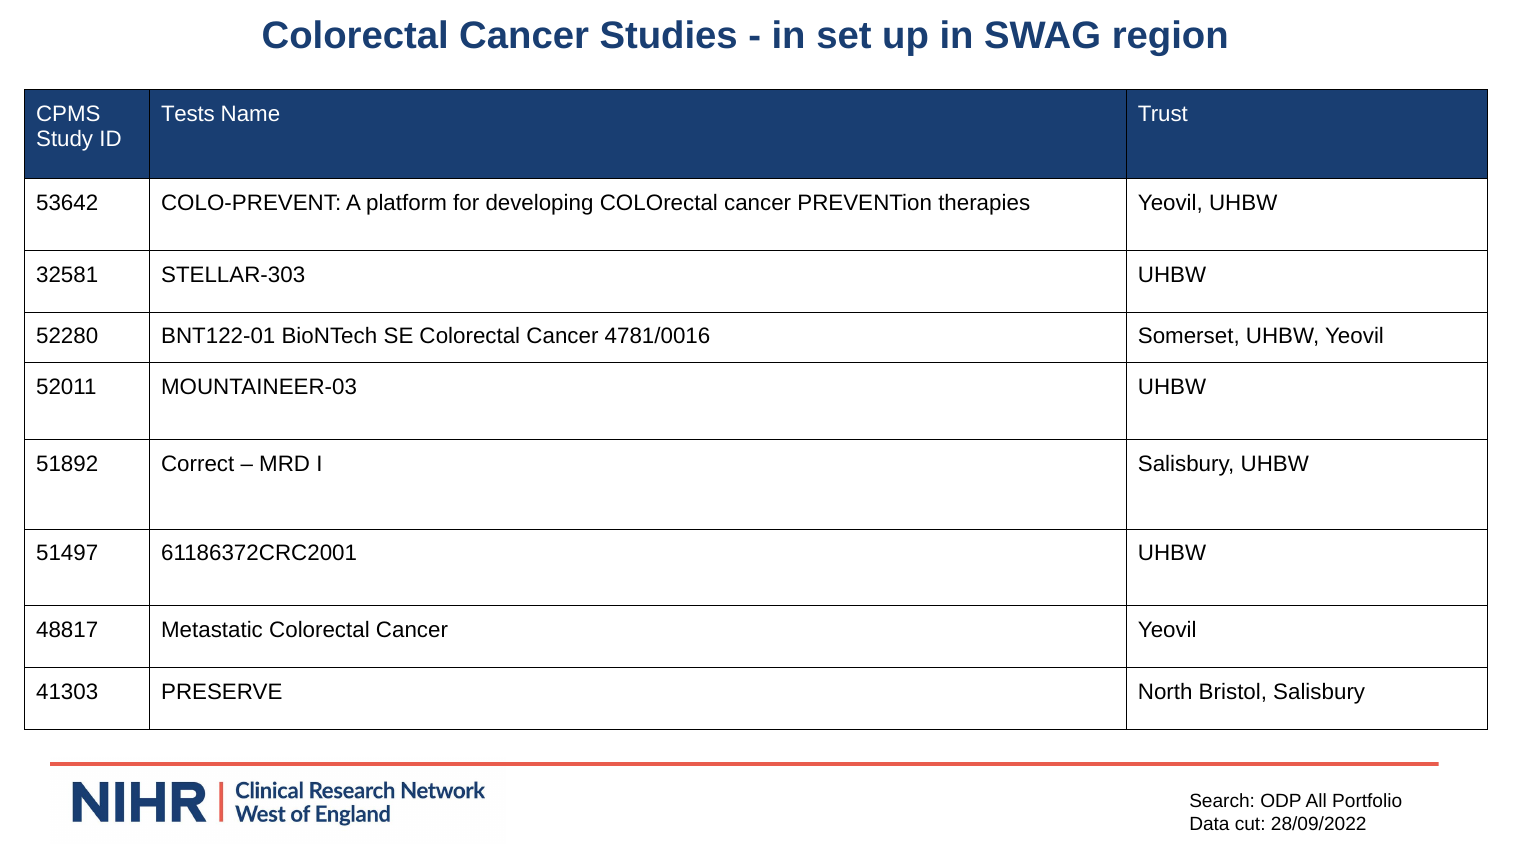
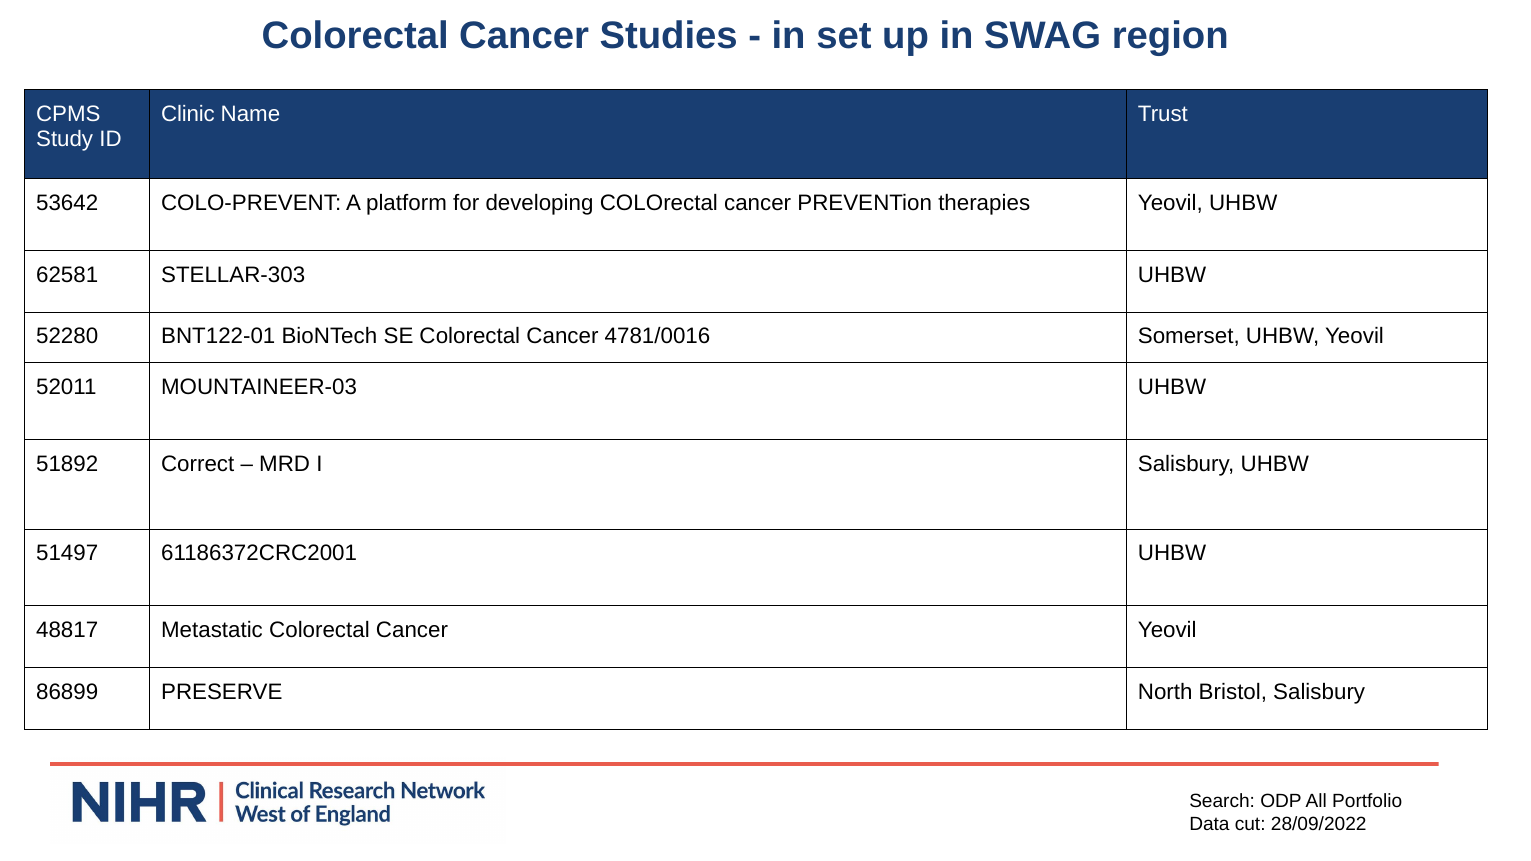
Tests: Tests -> Clinic
32581: 32581 -> 62581
41303: 41303 -> 86899
